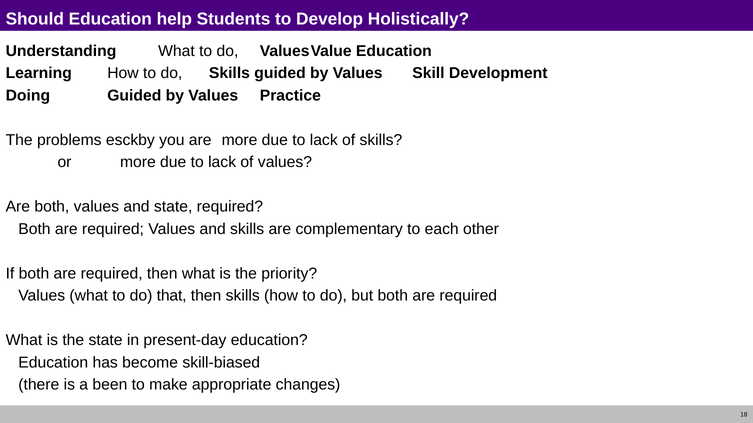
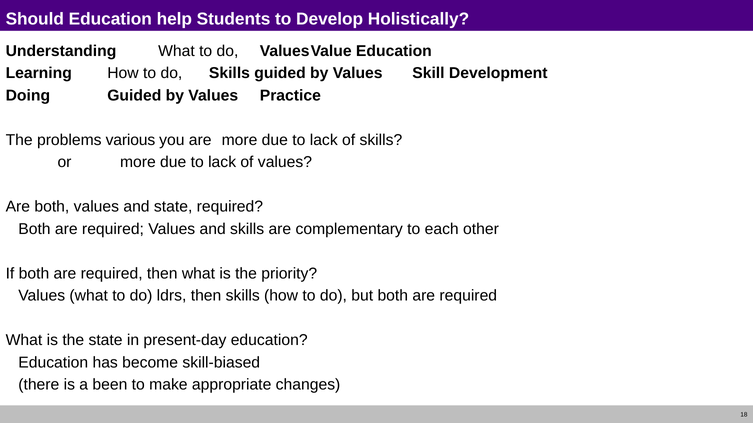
esckby: esckby -> various
that: that -> ldrs
